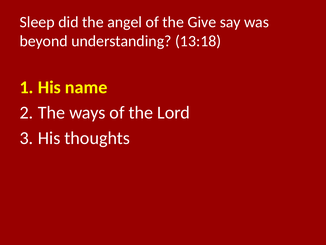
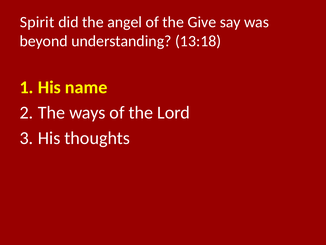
Sleep: Sleep -> Spirit
